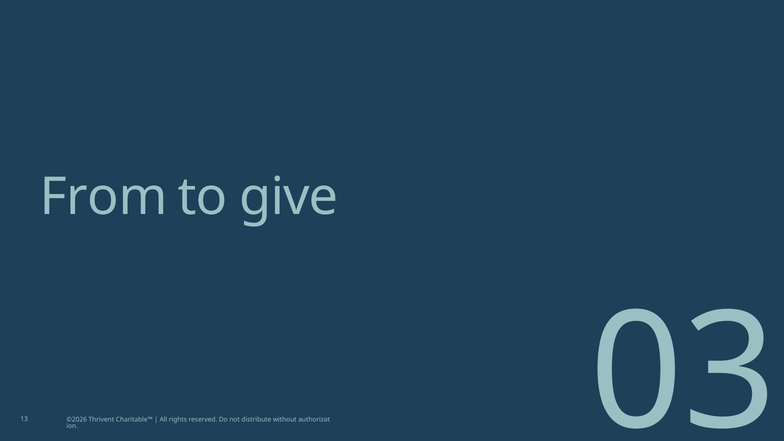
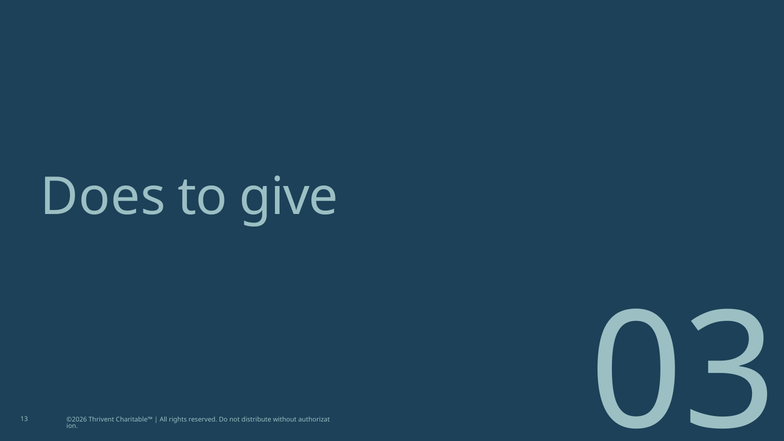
From: From -> Does
